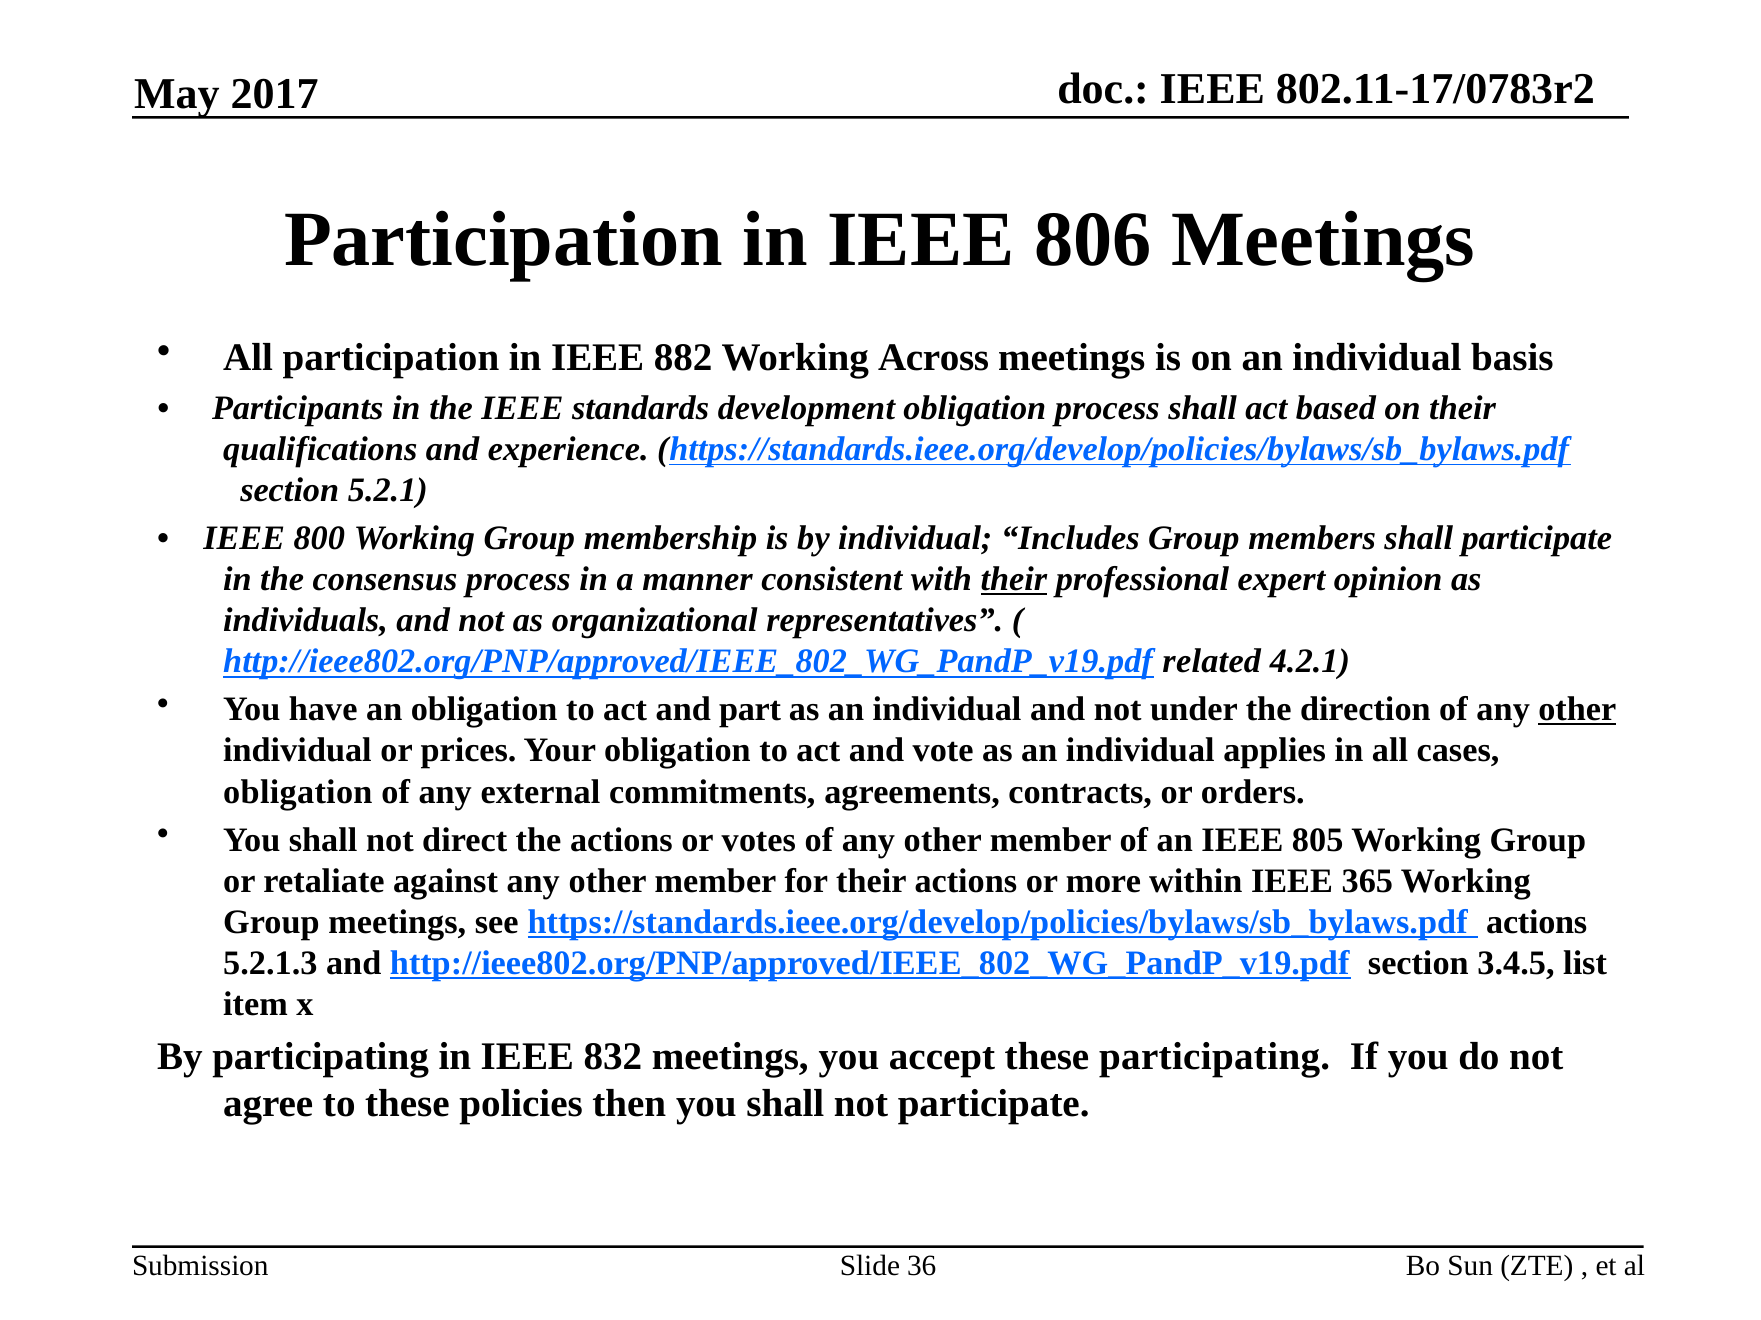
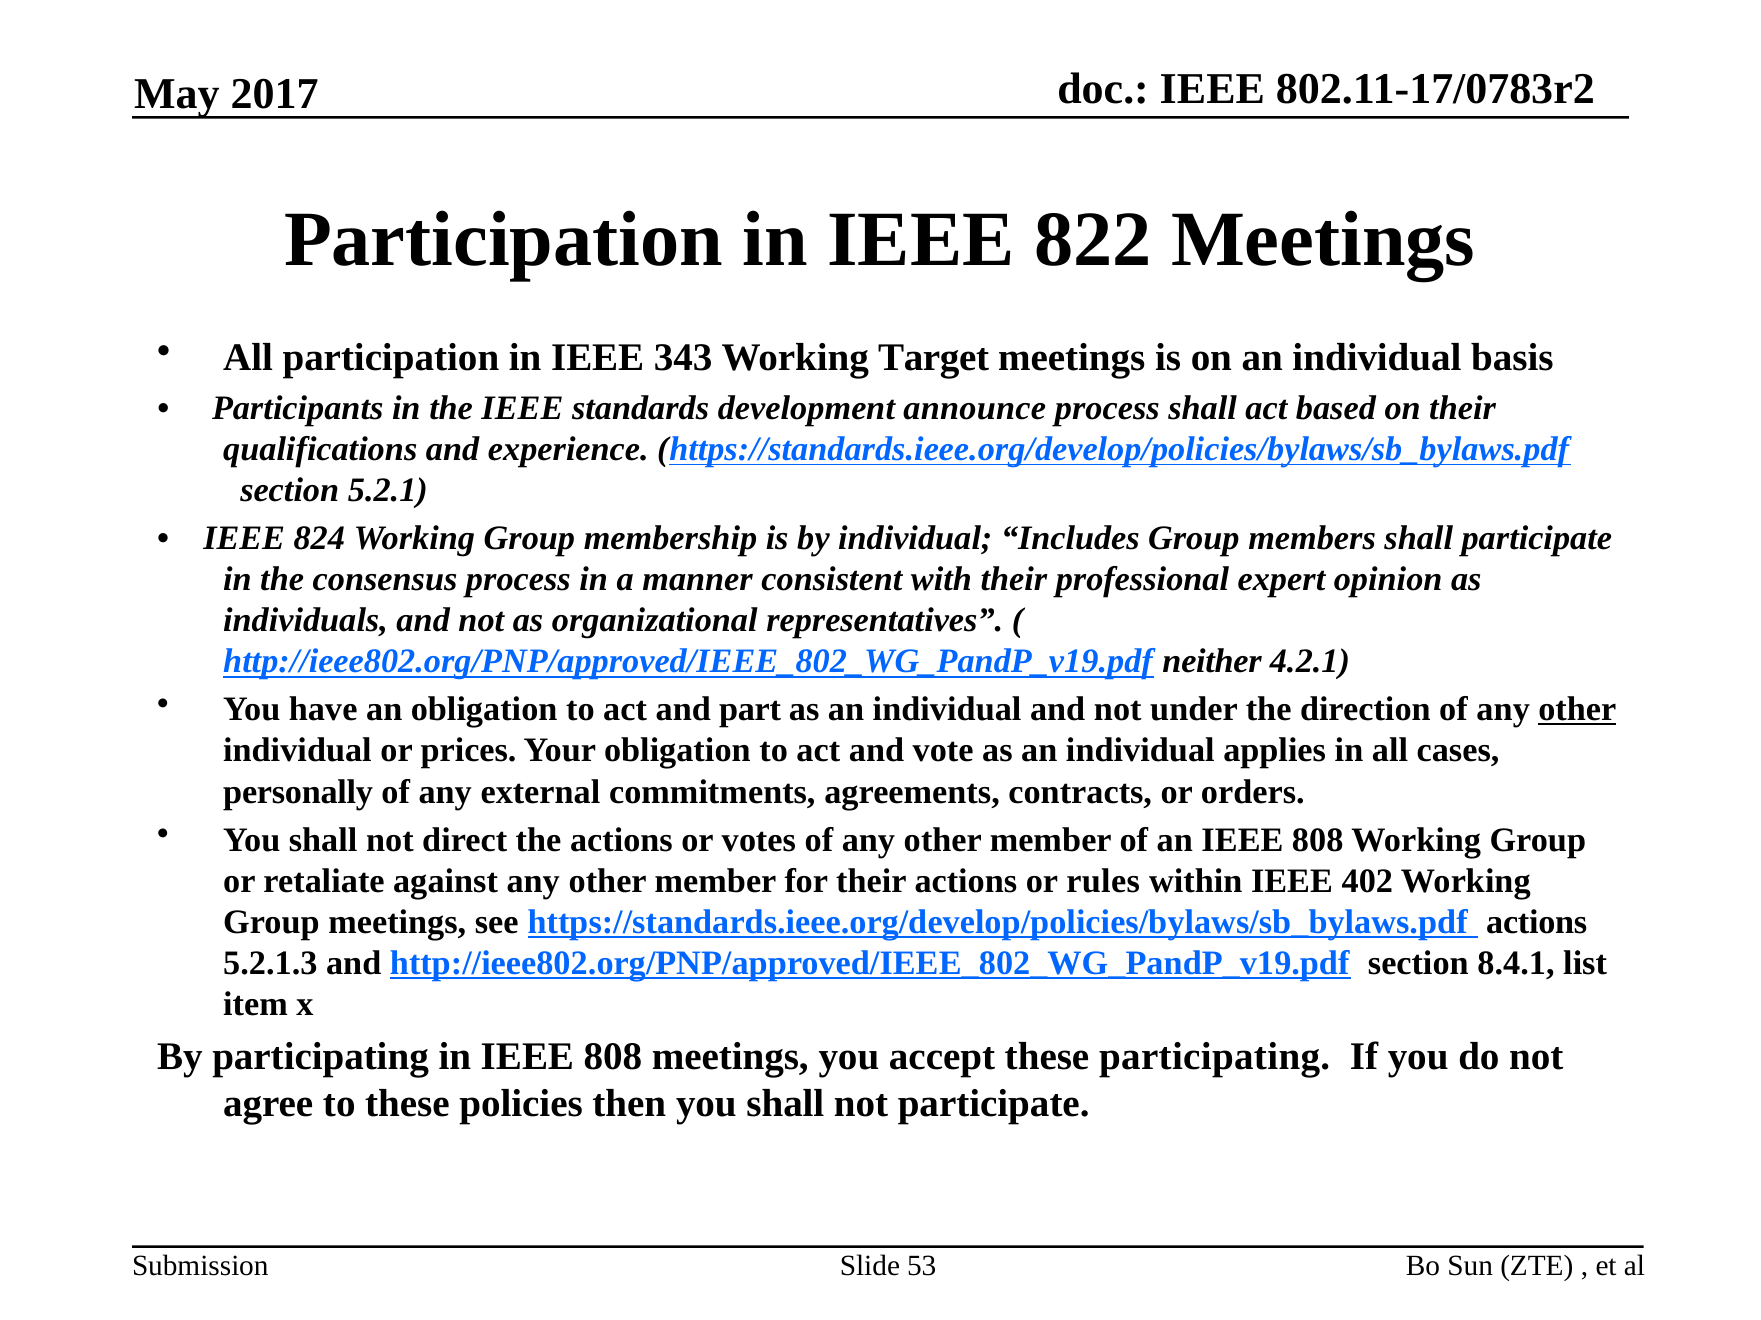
806: 806 -> 822
882: 882 -> 343
Across: Across -> Target
development obligation: obligation -> announce
800: 800 -> 824
their at (1014, 580) underline: present -> none
related: related -> neither
obligation at (298, 792): obligation -> personally
an IEEE 805: 805 -> 808
more: more -> rules
365: 365 -> 402
3.4.5: 3.4.5 -> 8.4.1
in IEEE 832: 832 -> 808
36: 36 -> 53
